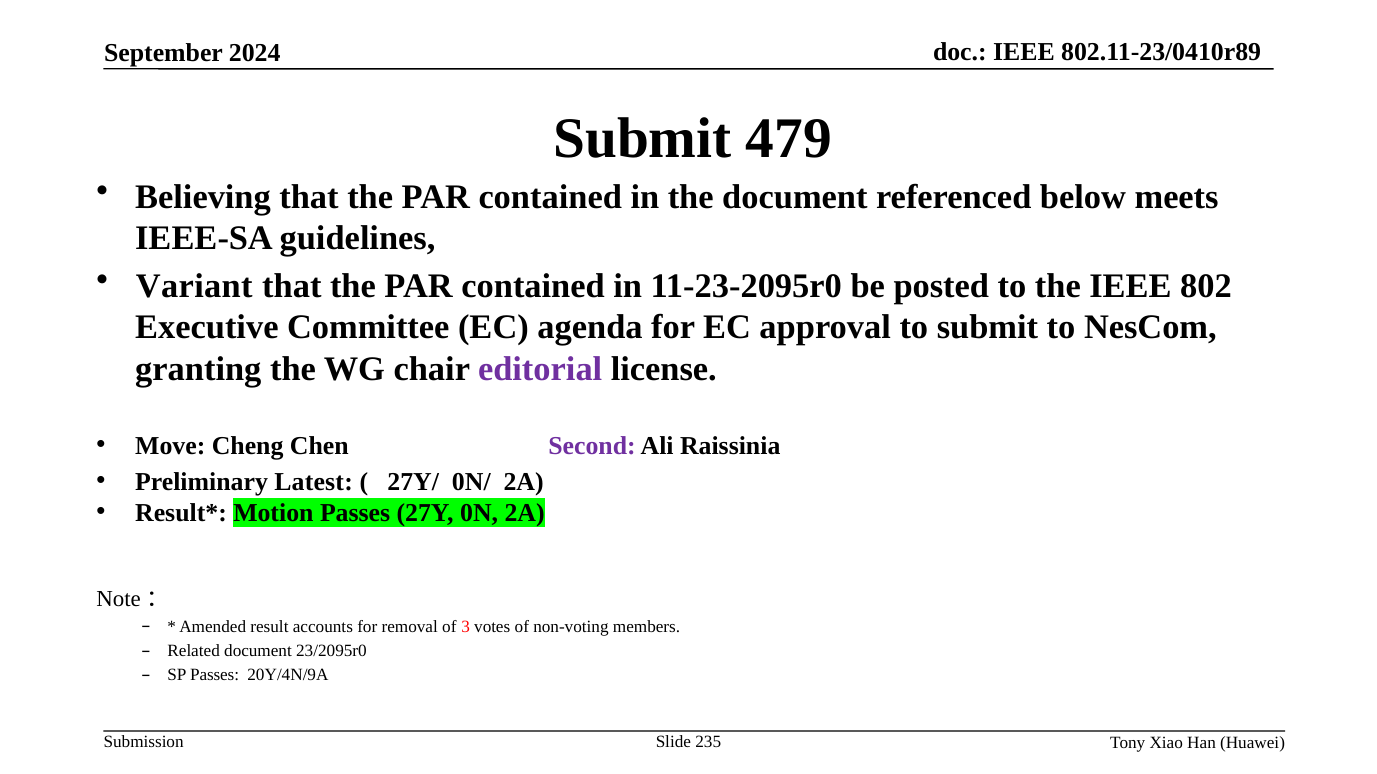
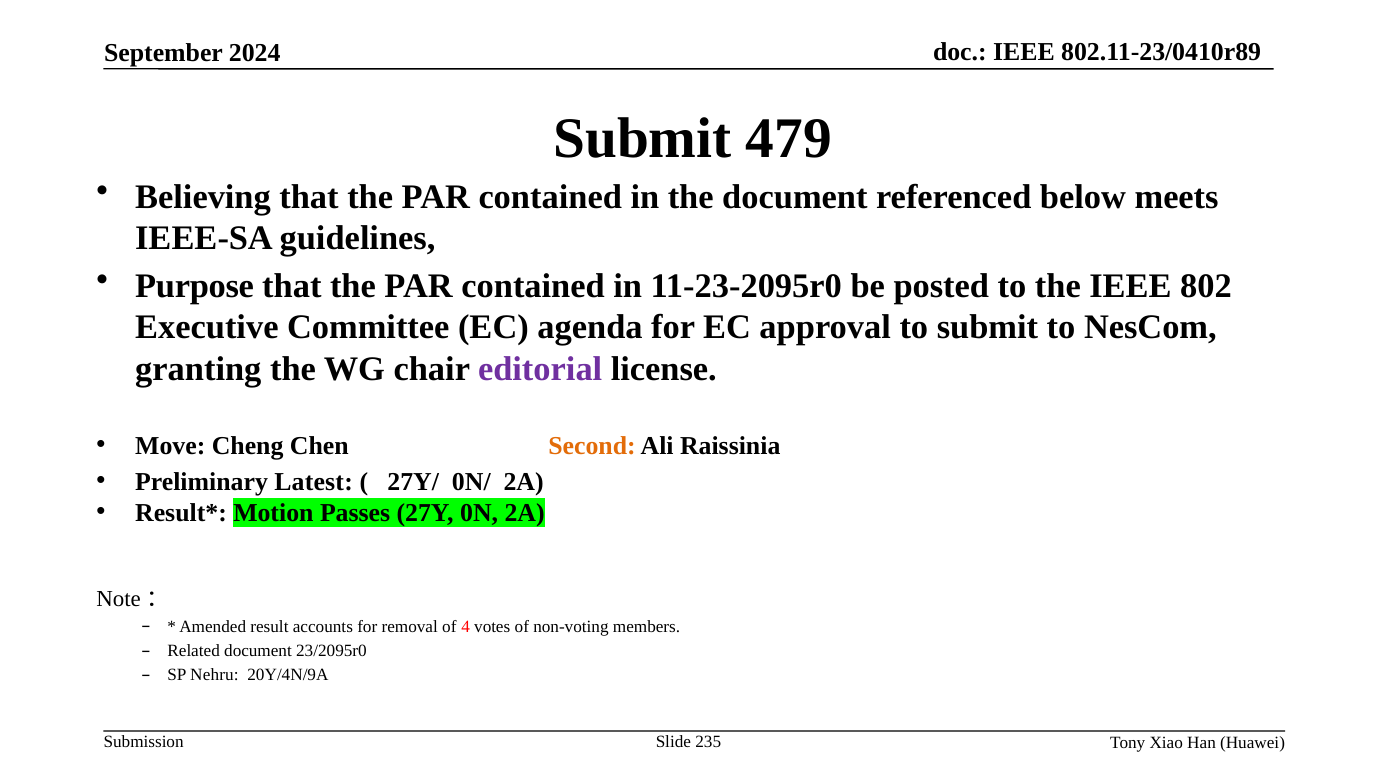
Variant: Variant -> Purpose
Second colour: purple -> orange
3: 3 -> 4
SP Passes: Passes -> Nehru
